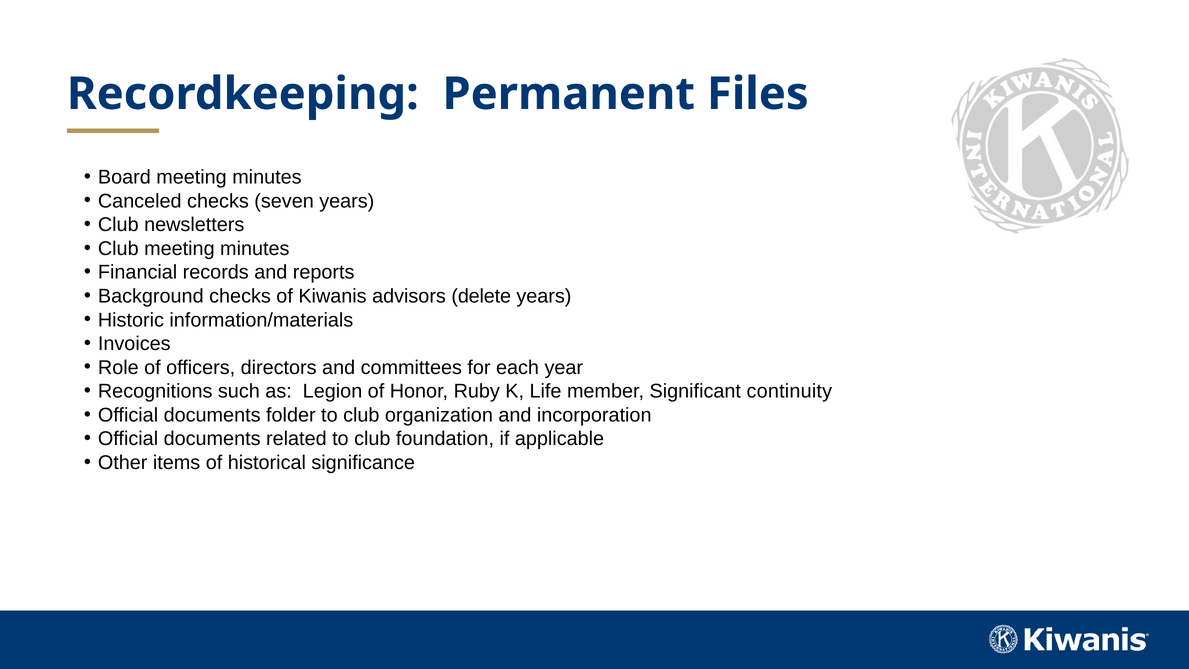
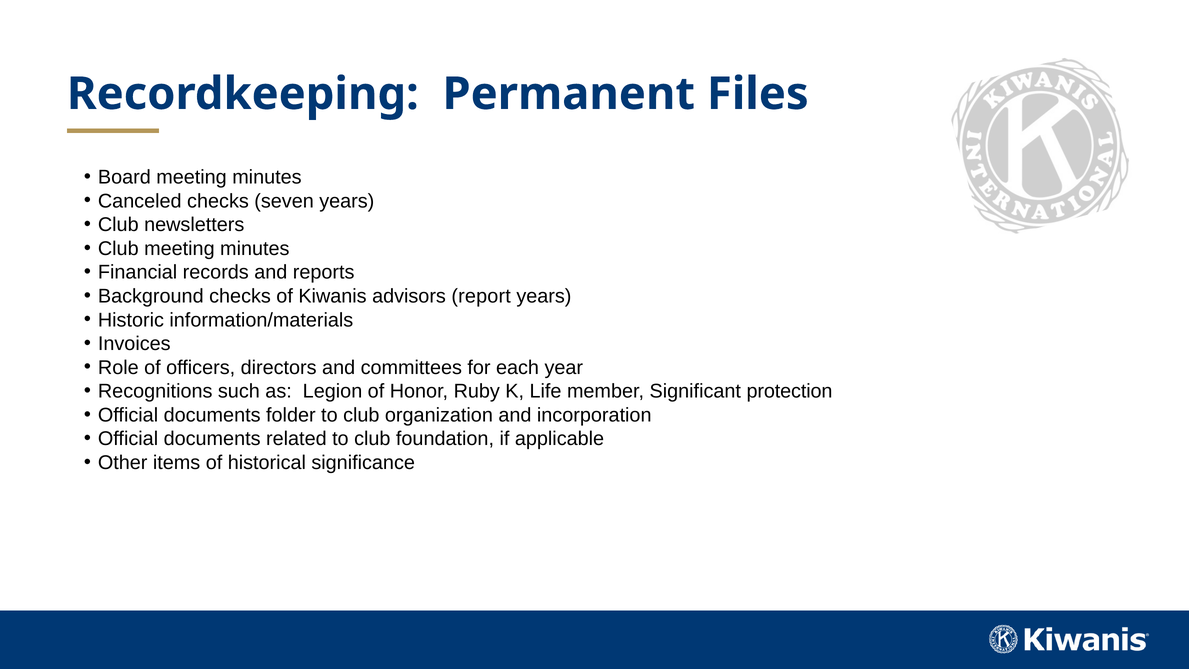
delete: delete -> report
continuity: continuity -> protection
